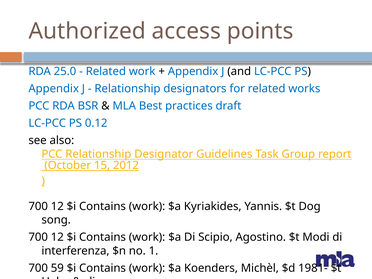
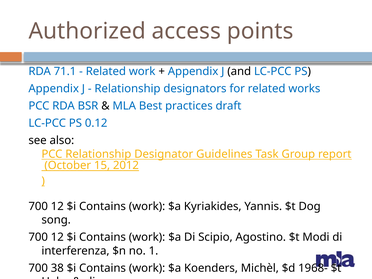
25.0: 25.0 -> 71.1
59: 59 -> 38
1981-: 1981- -> 1968-
